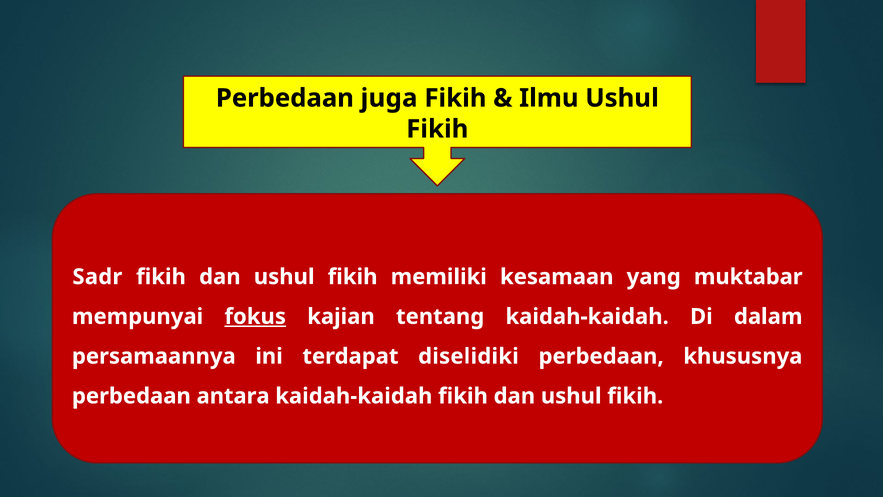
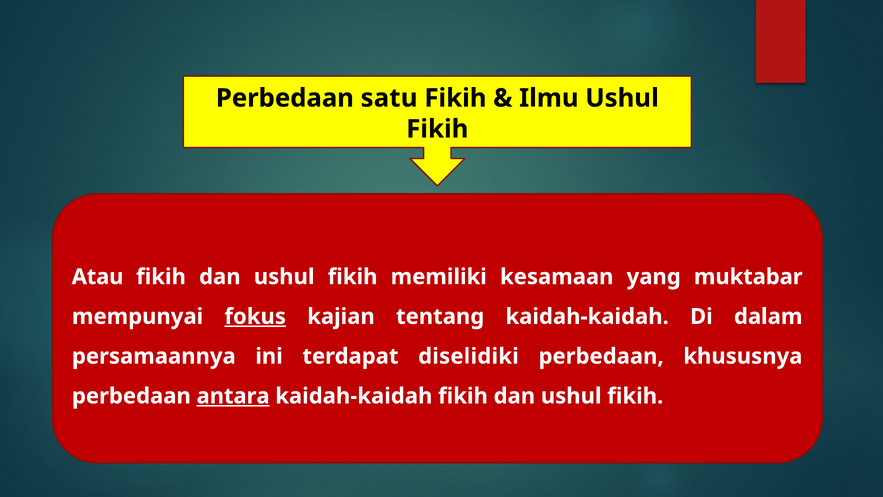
juga: juga -> satu
Sadr: Sadr -> Atau
antara underline: none -> present
